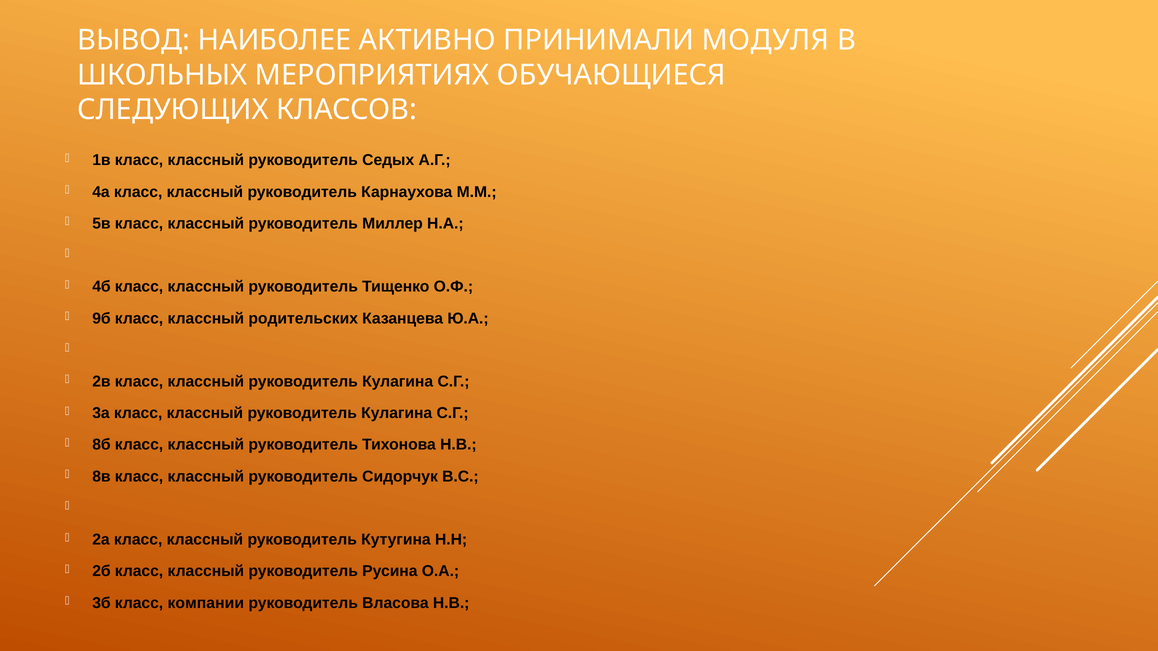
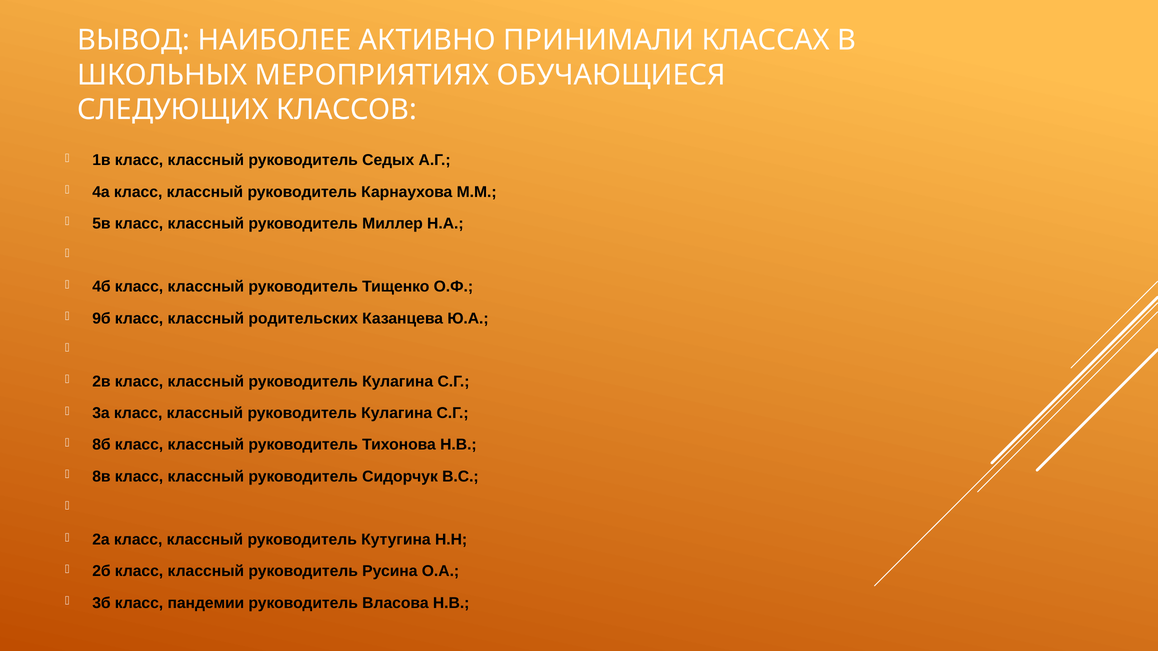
МОДУЛЯ: МОДУЛЯ -> КЛАССАХ
компании: компании -> пандемии
